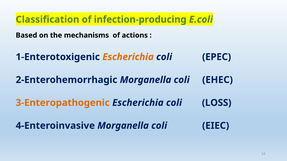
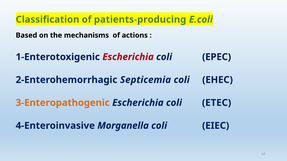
infection-producing: infection-producing -> patients-producing
Escherichia at (128, 57) colour: orange -> red
2-Enterohemorrhagic Morganella: Morganella -> Septicemia
LOSS: LOSS -> ETEC
